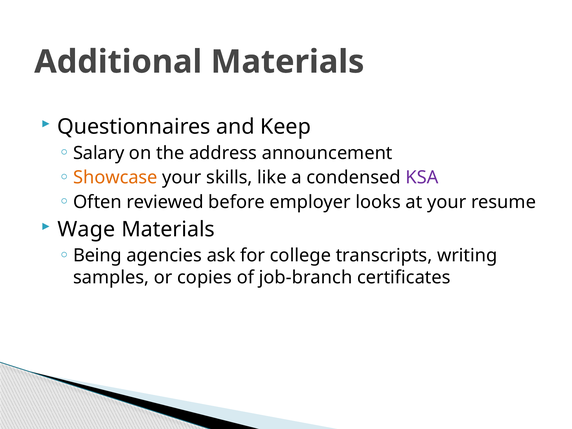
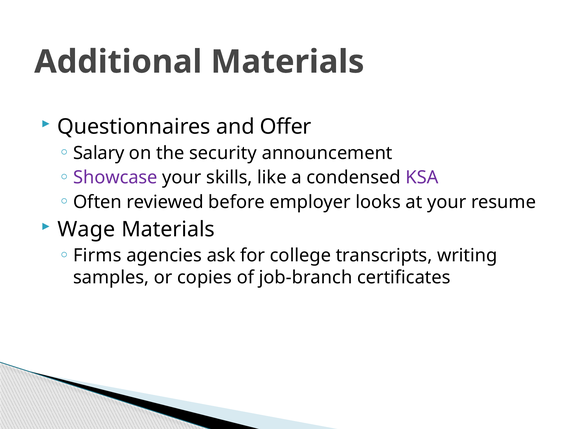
Keep: Keep -> Offer
address: address -> security
Showcase colour: orange -> purple
Being: Being -> Firms
